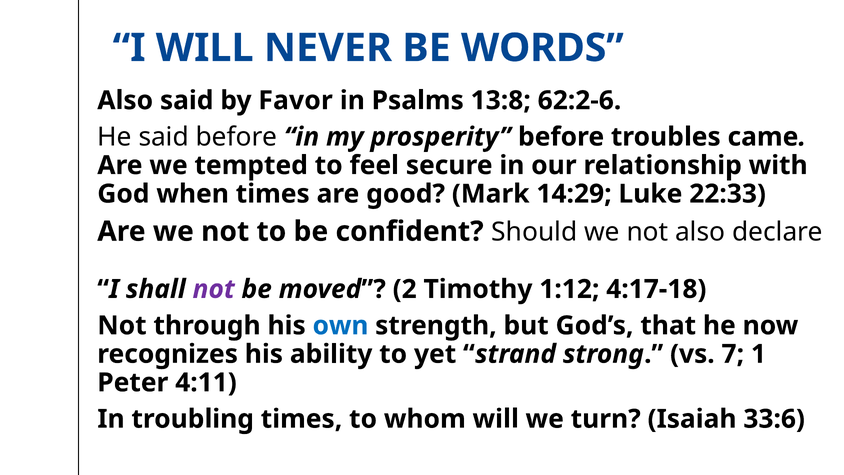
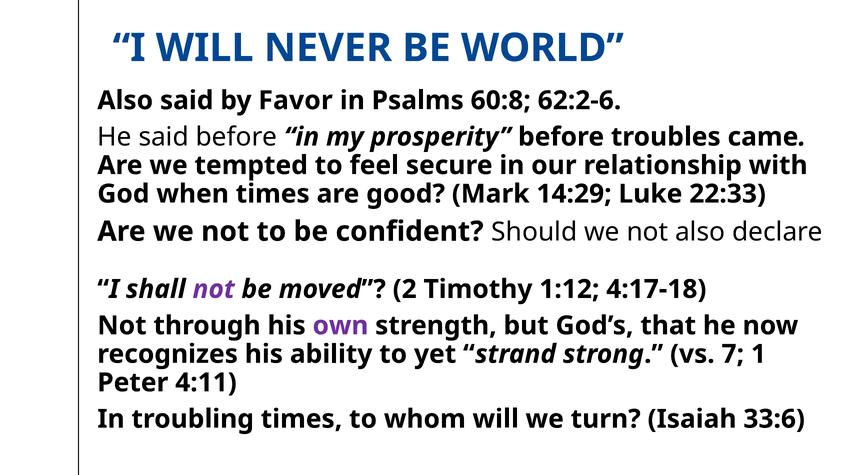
WORDS: WORDS -> WORLD
13:8: 13:8 -> 60:8
own colour: blue -> purple
